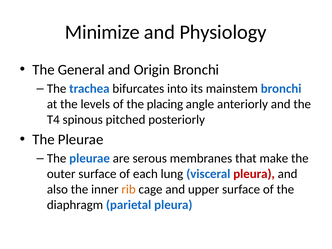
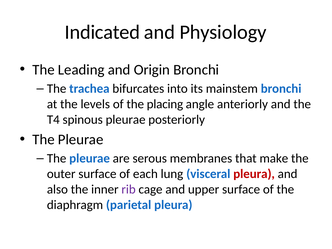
Minimize: Minimize -> Indicated
General: General -> Leading
spinous pitched: pitched -> pleurae
rib colour: orange -> purple
